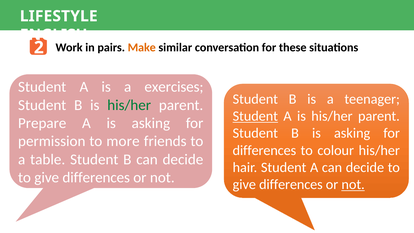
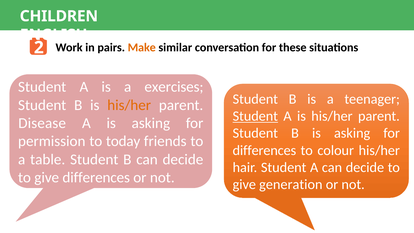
LIFESTYLE: LIFESTYLE -> CHILDREN
his/her at (129, 105) colour: green -> orange
Prepare: Prepare -> Disease
more: more -> today
differences at (291, 184): differences -> generation
not at (353, 184) underline: present -> none
